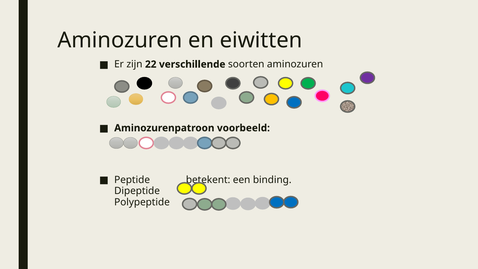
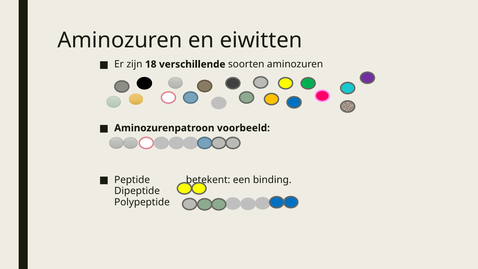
22: 22 -> 18
